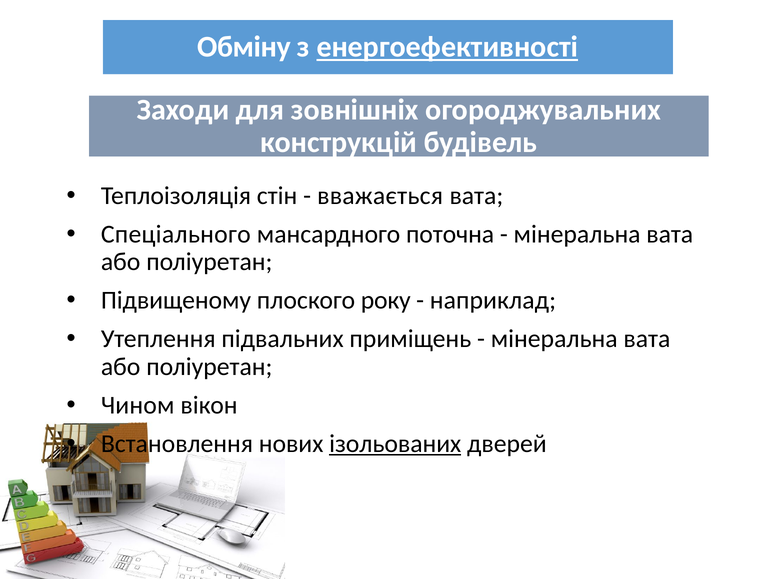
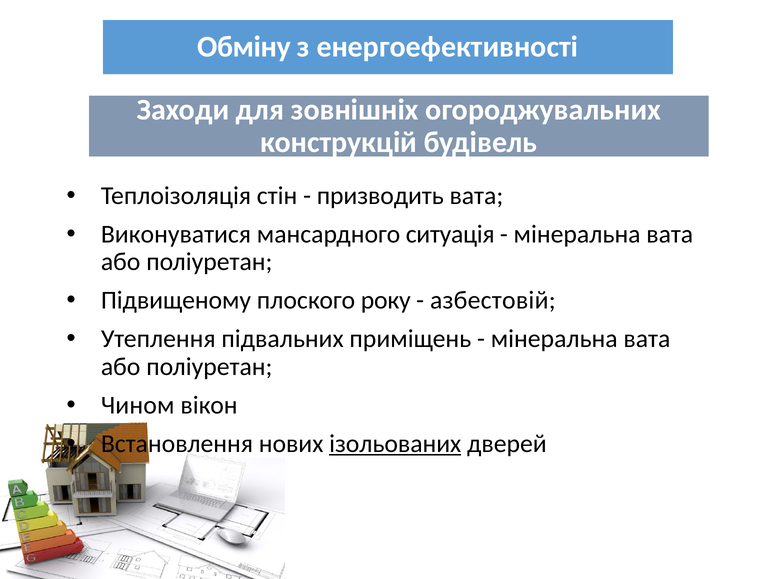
енергоефективності underline: present -> none
вважається: вважається -> призводить
Спеціального: Спеціального -> Виконуватися
поточна: поточна -> ситуація
наприклад: наприклад -> азбестовій
